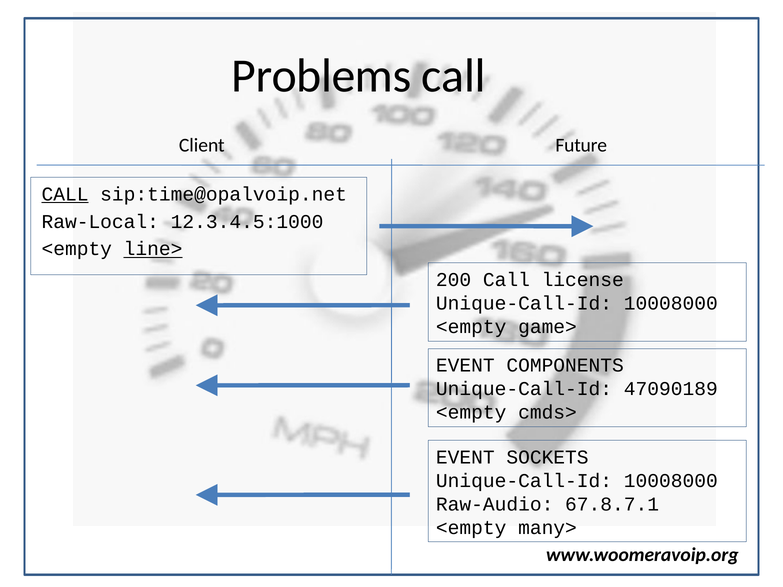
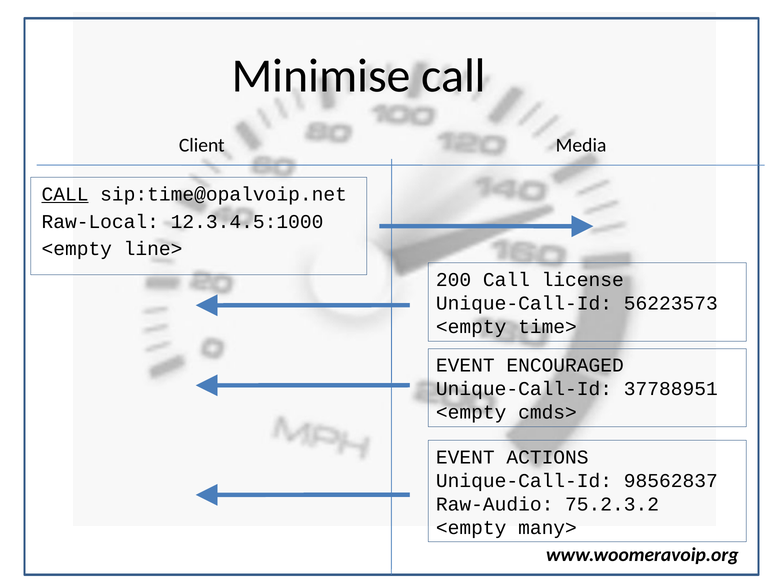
Problems: Problems -> Minimise
Future: Future -> Media
line> underline: present -> none
10008000 at (671, 303): 10008000 -> 56223573
game>: game> -> time>
COMPONENTS: COMPONENTS -> ENCOURAGED
47090189: 47090189 -> 37788951
SOCKETS: SOCKETS -> ACTIONS
10008000 at (671, 481): 10008000 -> 98562837
67.8.7.1: 67.8.7.1 -> 75.2.3.2
